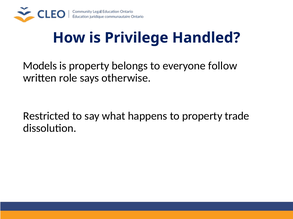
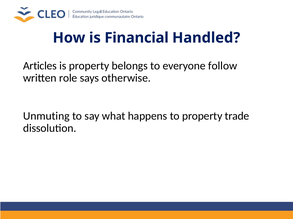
Privilege: Privilege -> Financial
Models: Models -> Articles
Restricted: Restricted -> Unmuting
